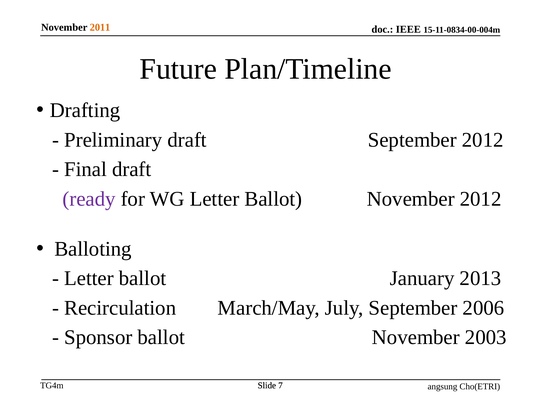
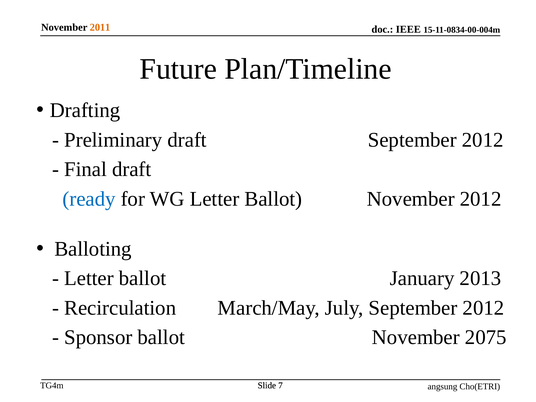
ready colour: purple -> blue
July September 2006: 2006 -> 2012
2003: 2003 -> 2075
